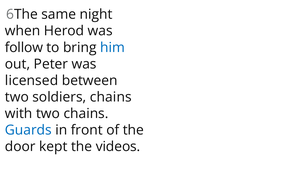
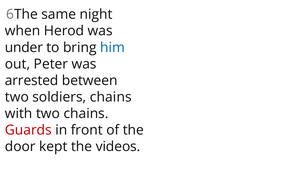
follow: follow -> under
licensed: licensed -> arrested
Guards colour: blue -> red
